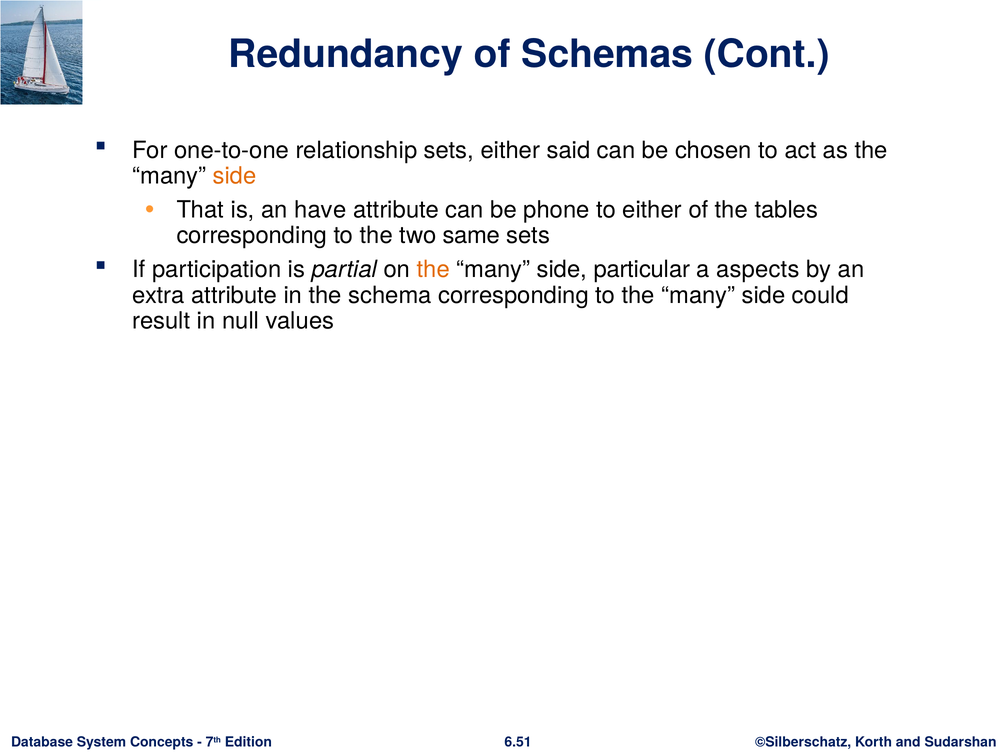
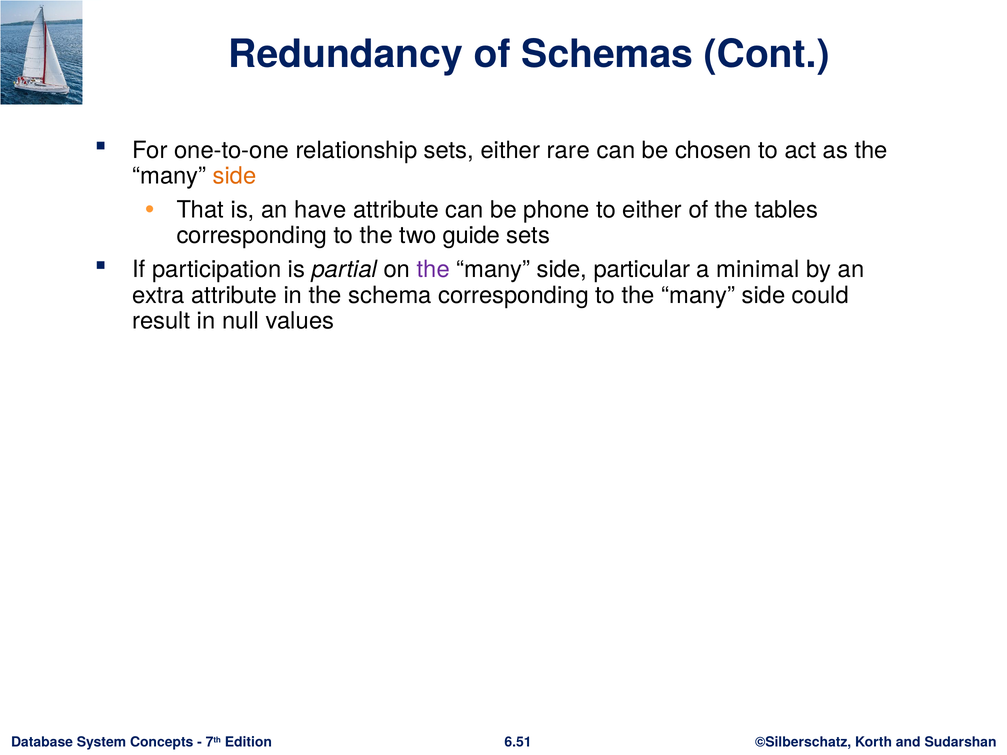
said: said -> rare
same: same -> guide
the at (433, 270) colour: orange -> purple
aspects: aspects -> minimal
